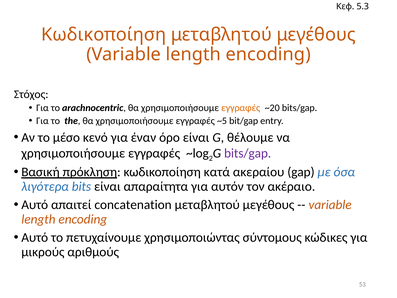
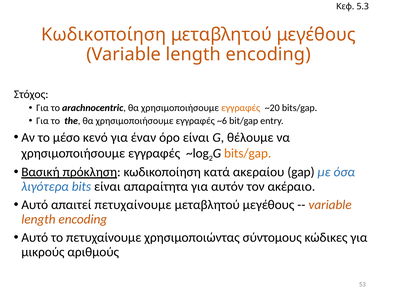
~5: ~5 -> ~6
bits/gap at (248, 153) colour: purple -> orange
απαιτεί concatenation: concatenation -> πετυχαίνουμε
